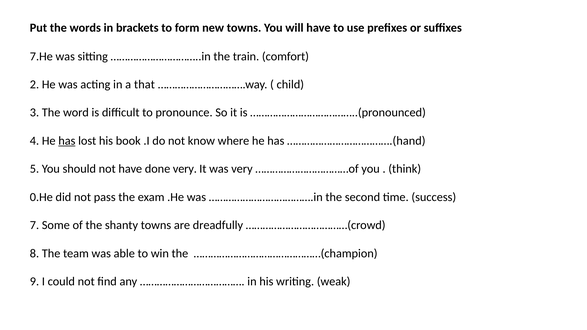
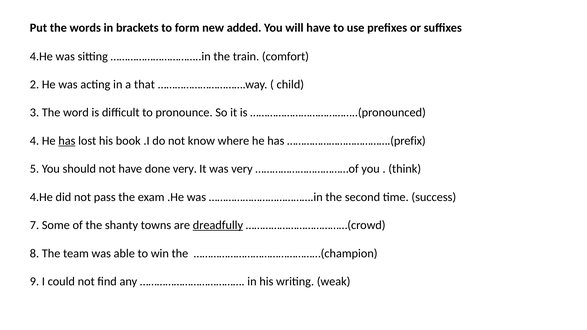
new towns: towns -> added
7.He at (41, 56): 7.He -> 4.He
……………………………….(hand: ……………………………….(hand -> ……………………………….(prefix
0.He at (41, 197): 0.He -> 4.He
dreadfully underline: none -> present
